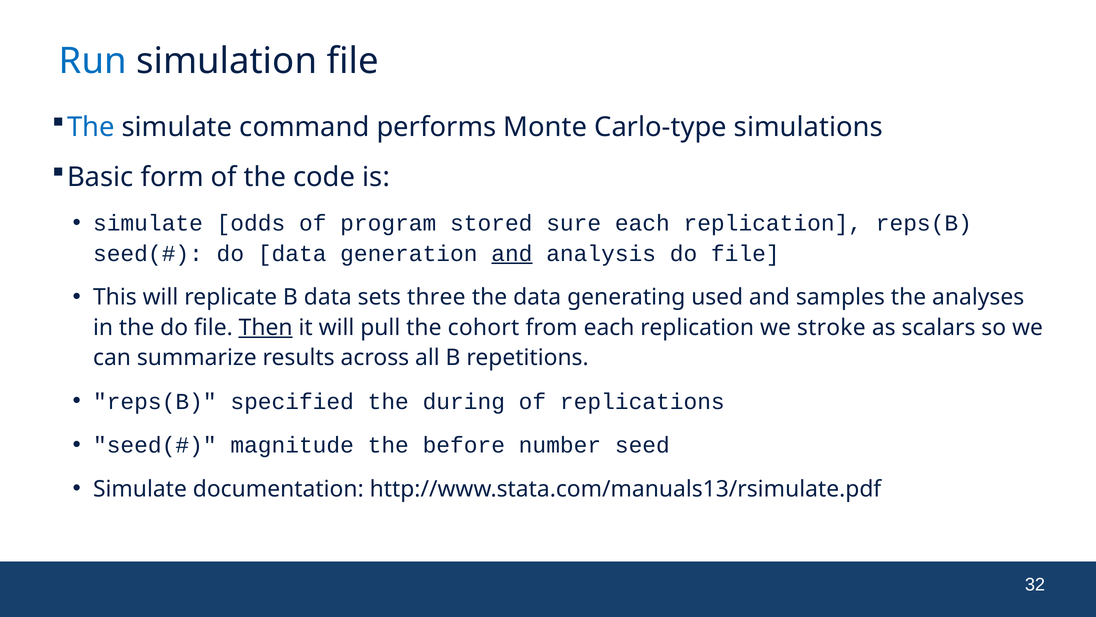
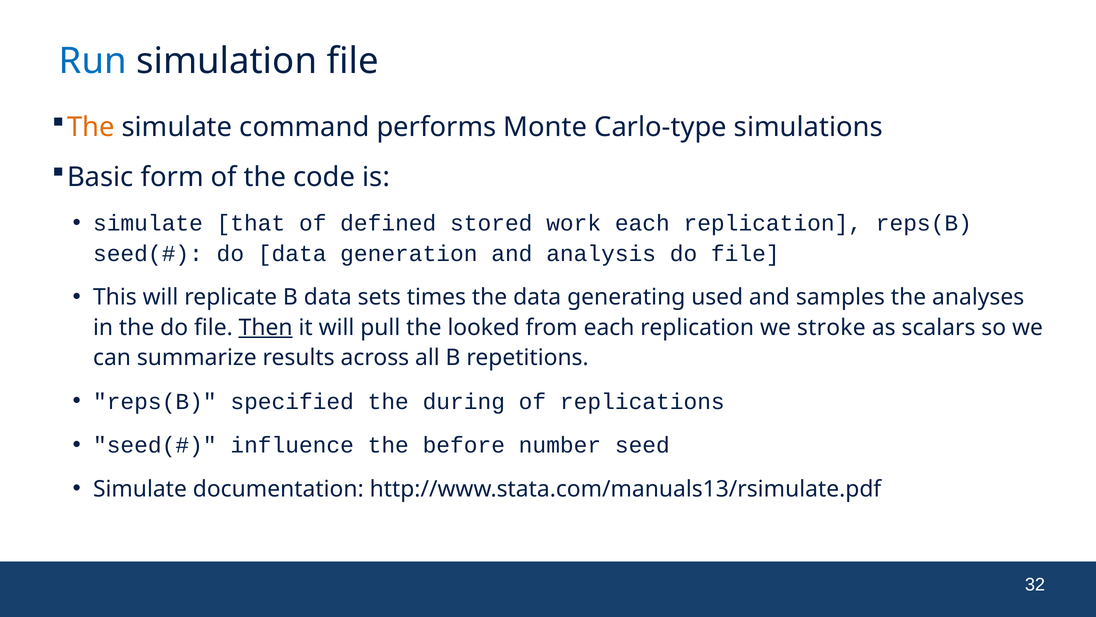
The at (91, 127) colour: blue -> orange
odds: odds -> that
program: program -> defined
sure: sure -> work
and at (512, 253) underline: present -> none
three: three -> times
cohort: cohort -> looked
magnitude: magnitude -> influence
